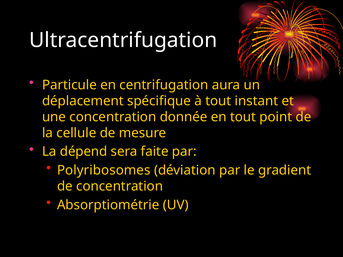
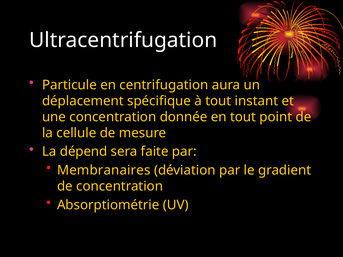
Polyribosomes: Polyribosomes -> Membranaires
